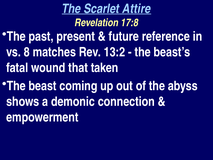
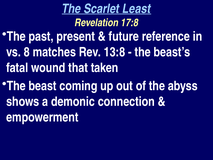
Attire: Attire -> Least
13:2: 13:2 -> 13:8
